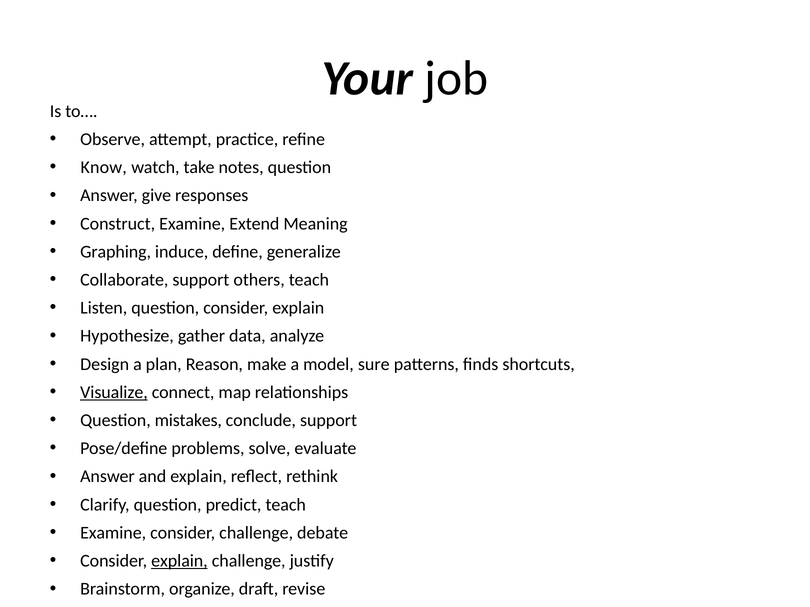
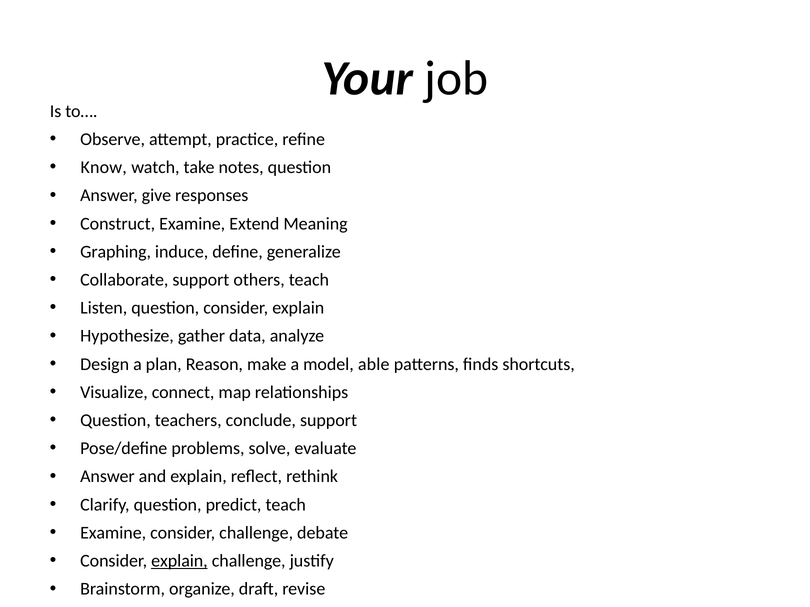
sure: sure -> able
Visualize underline: present -> none
mistakes: mistakes -> teachers
